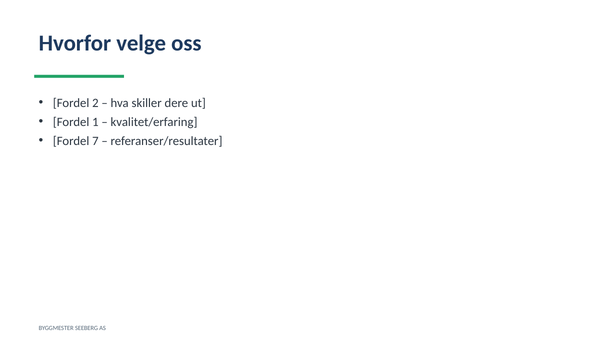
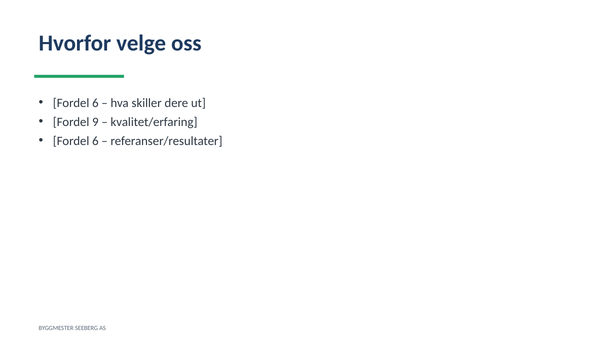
2 at (95, 103): 2 -> 6
1: 1 -> 9
7 at (95, 141): 7 -> 6
